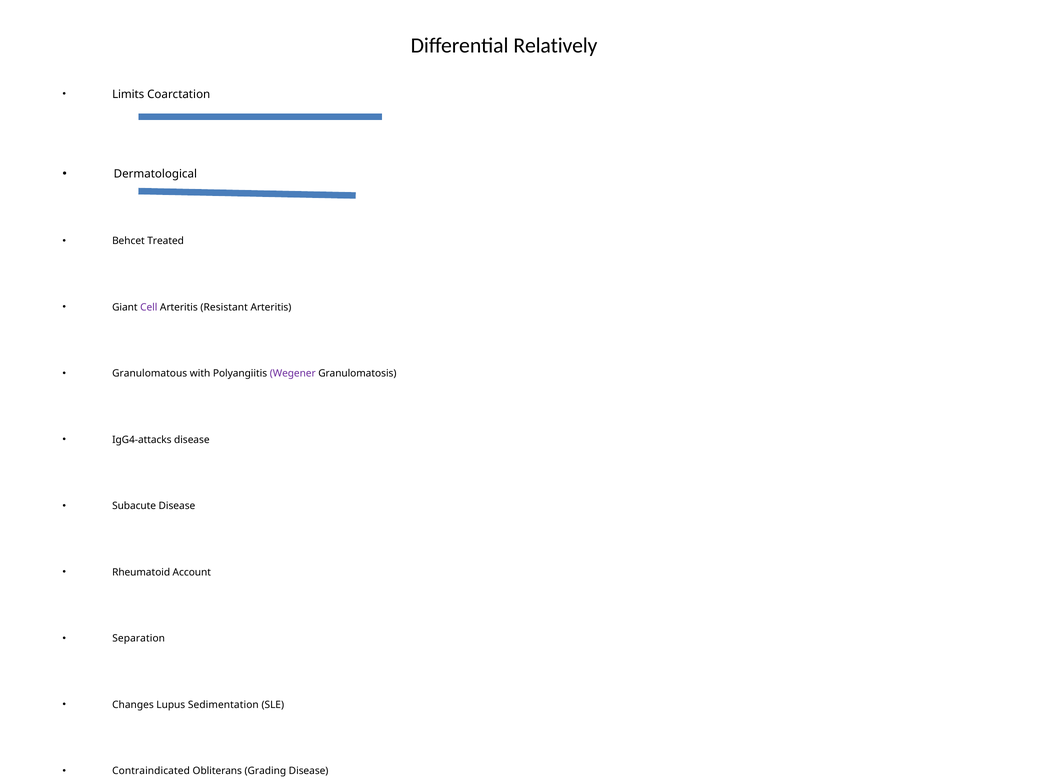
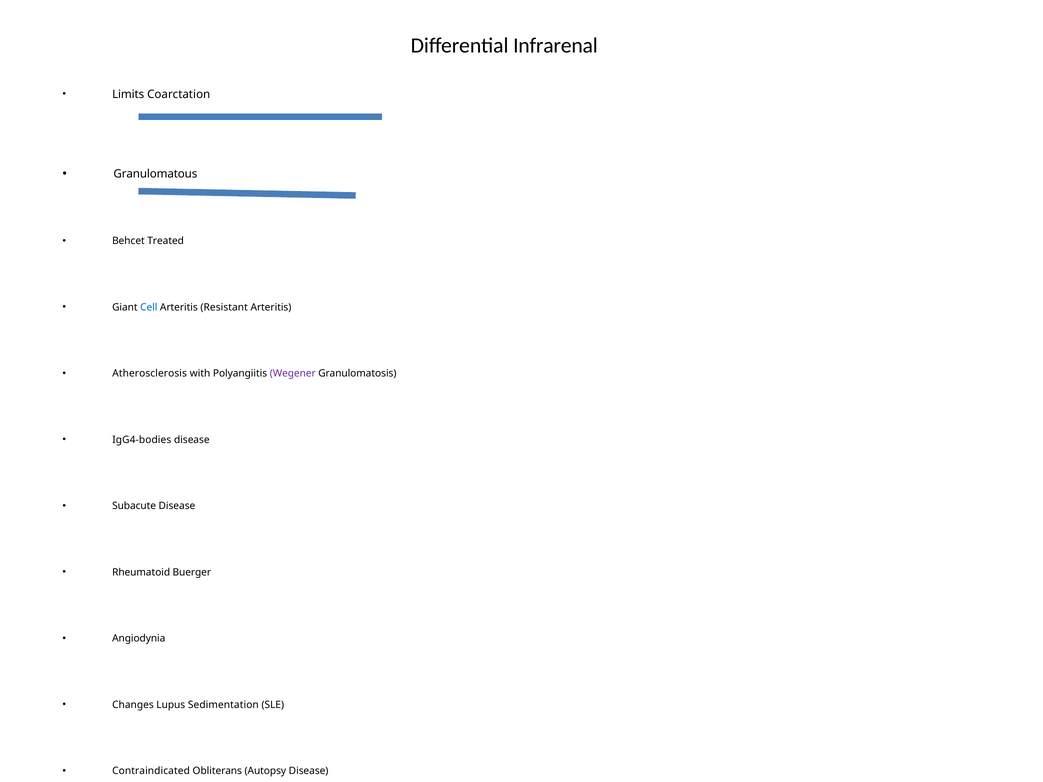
Relatively: Relatively -> Infrarenal
Dermatological: Dermatological -> Granulomatous
Cell colour: purple -> blue
Granulomatous: Granulomatous -> Atherosclerosis
IgG4-attacks: IgG4-attacks -> IgG4-bodies
Account: Account -> Buerger
Separation: Separation -> Angiodynia
Grading: Grading -> Autopsy
